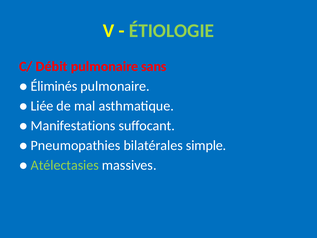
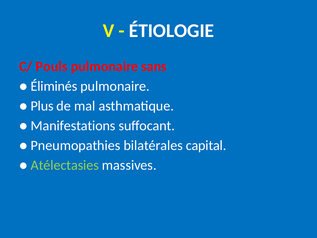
ÉTIOLOGIE colour: light green -> white
Débit: Débit -> Pouls
Liée: Liée -> Plus
simple: simple -> capital
